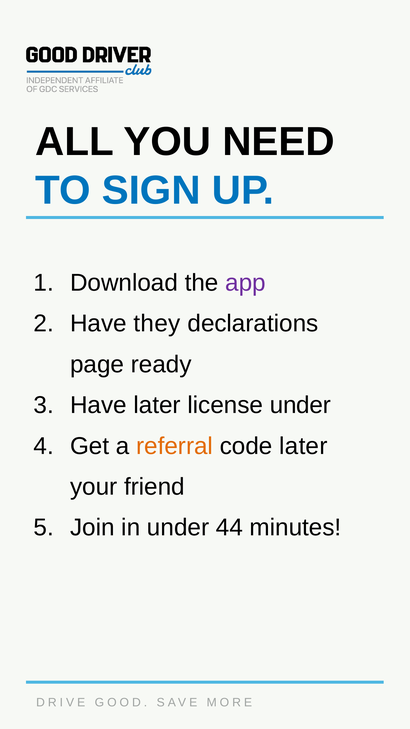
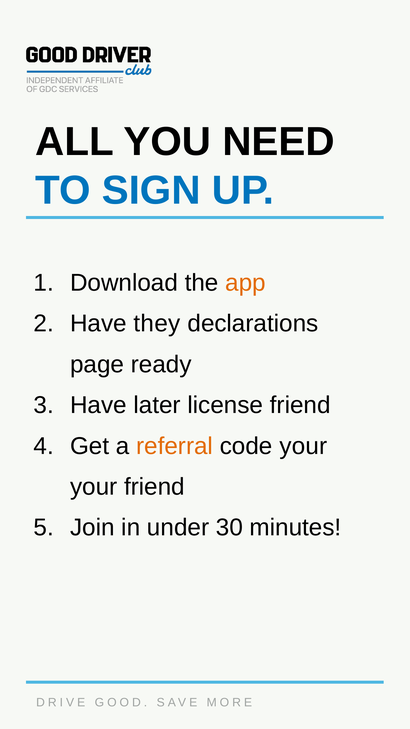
app colour: purple -> orange
license under: under -> friend
code later: later -> your
44: 44 -> 30
